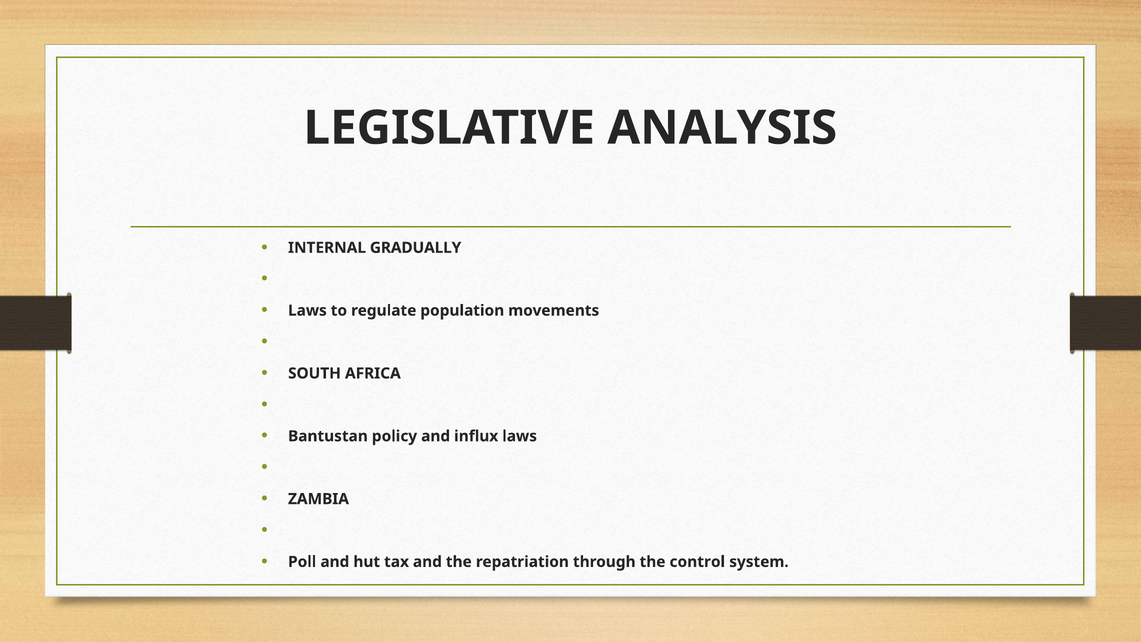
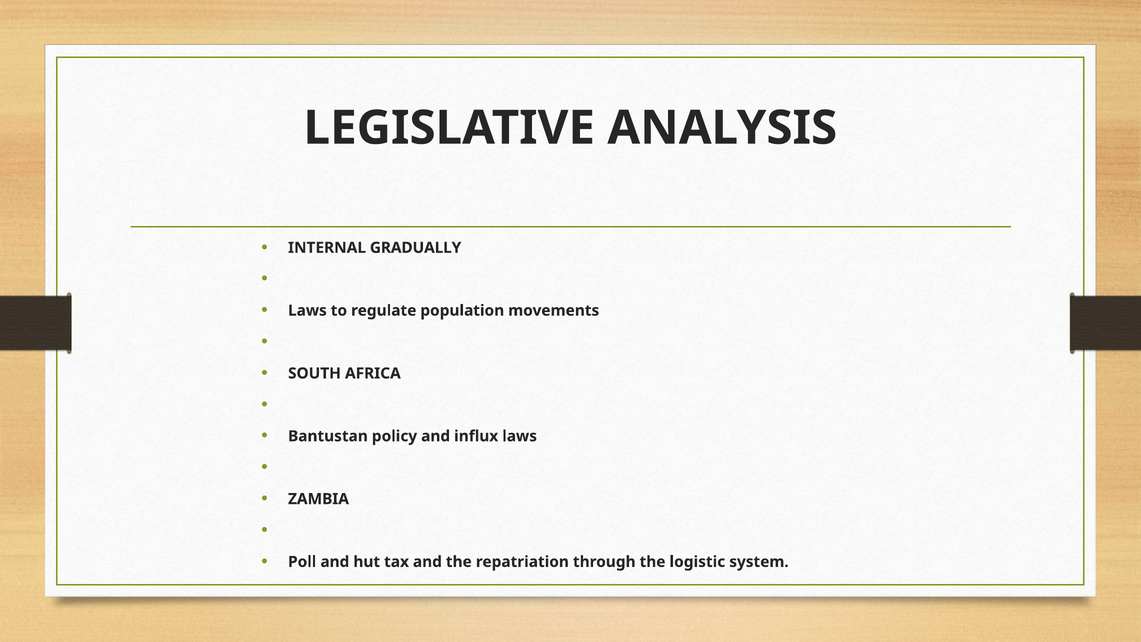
control: control -> logistic
